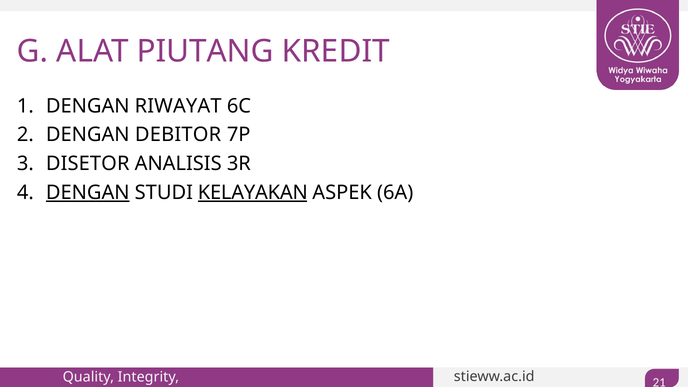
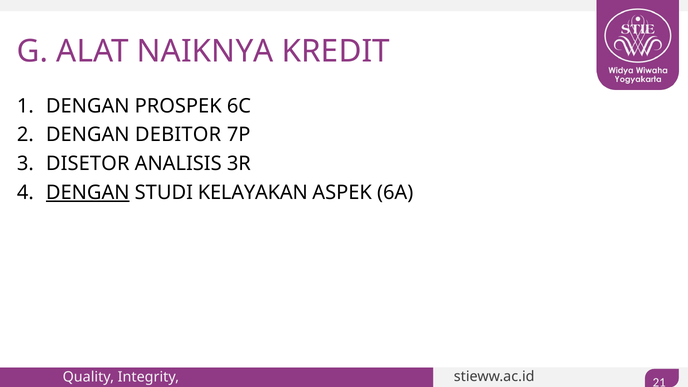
PIUTANG: PIUTANG -> NAIKNYA
RIWAYAT: RIWAYAT -> PROSPEK
KELAYAKAN underline: present -> none
